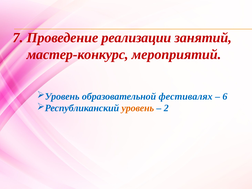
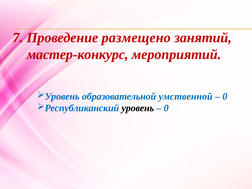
реализации: реализации -> размещено
фестивалях: фестивалях -> умственной
6 at (225, 96): 6 -> 0
уровень colour: orange -> black
2 at (166, 108): 2 -> 0
